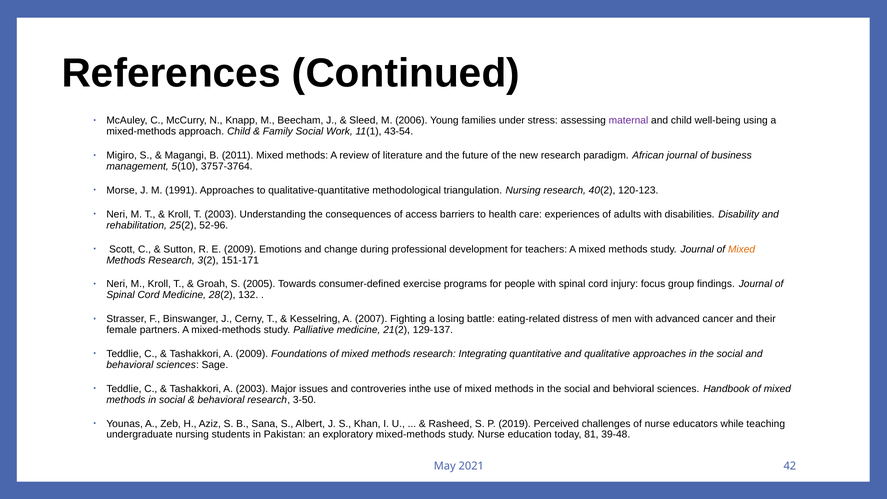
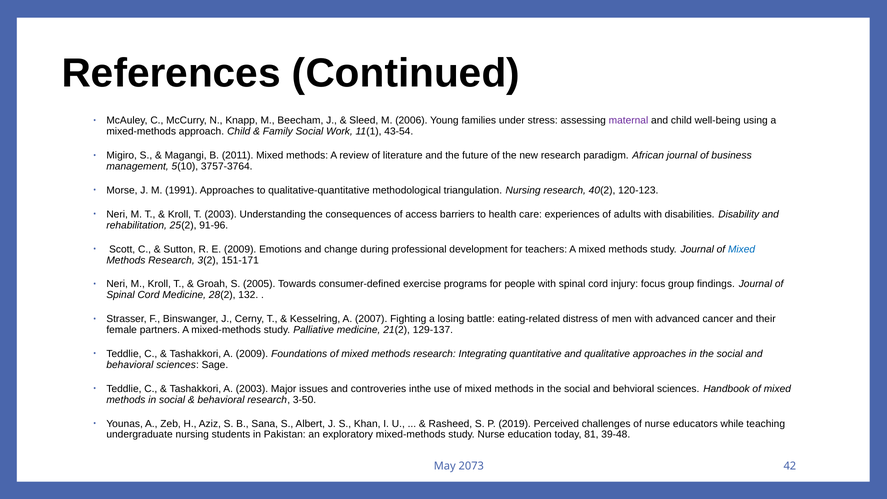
52-96: 52-96 -> 91-96
Mixed at (742, 249) colour: orange -> blue
2021: 2021 -> 2073
